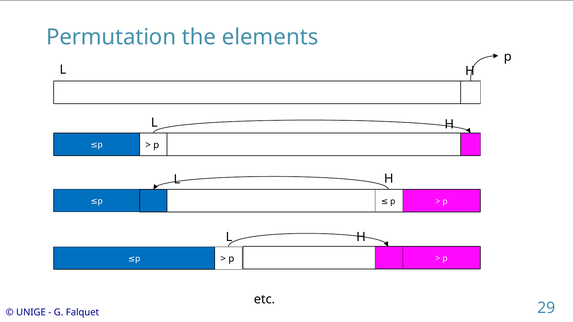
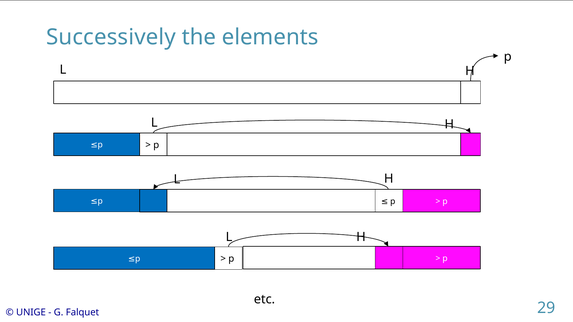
Permutation: Permutation -> Successively
